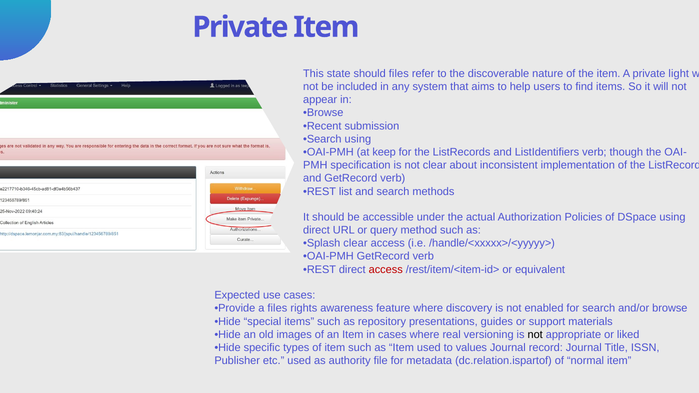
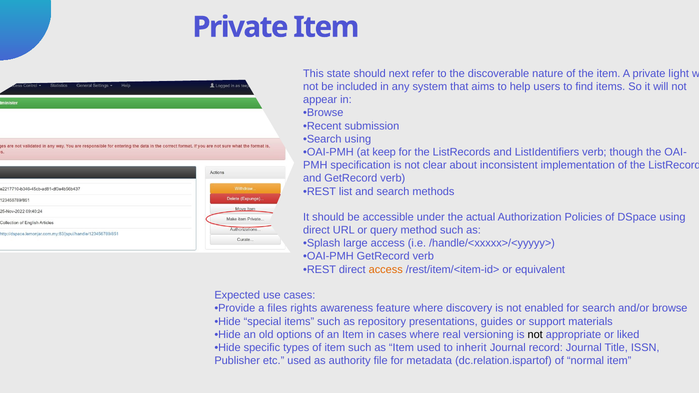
should files: files -> next
Splash clear: clear -> large
access at (386, 270) colour: red -> orange
images: images -> options
values: values -> inherit
